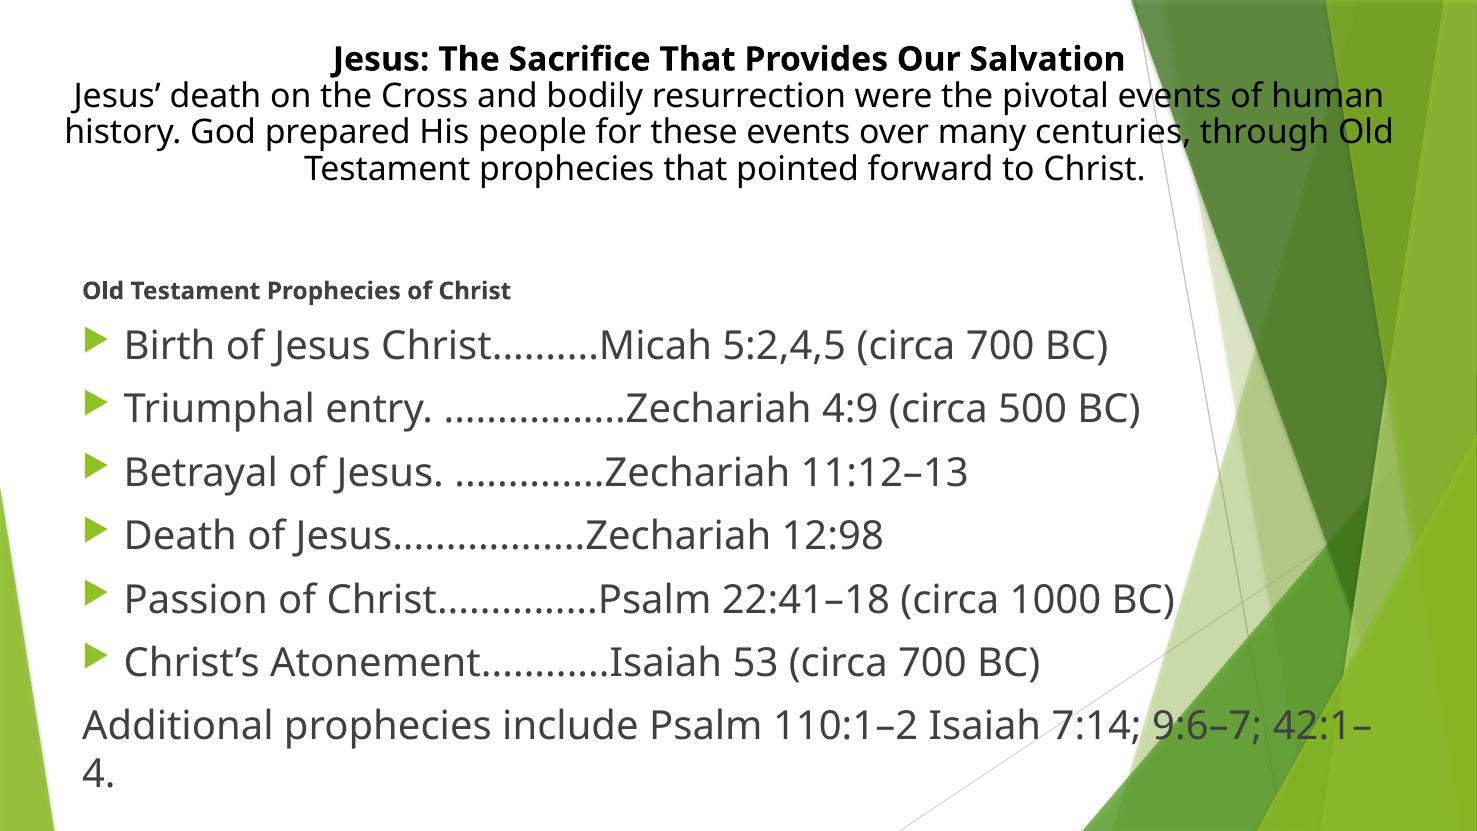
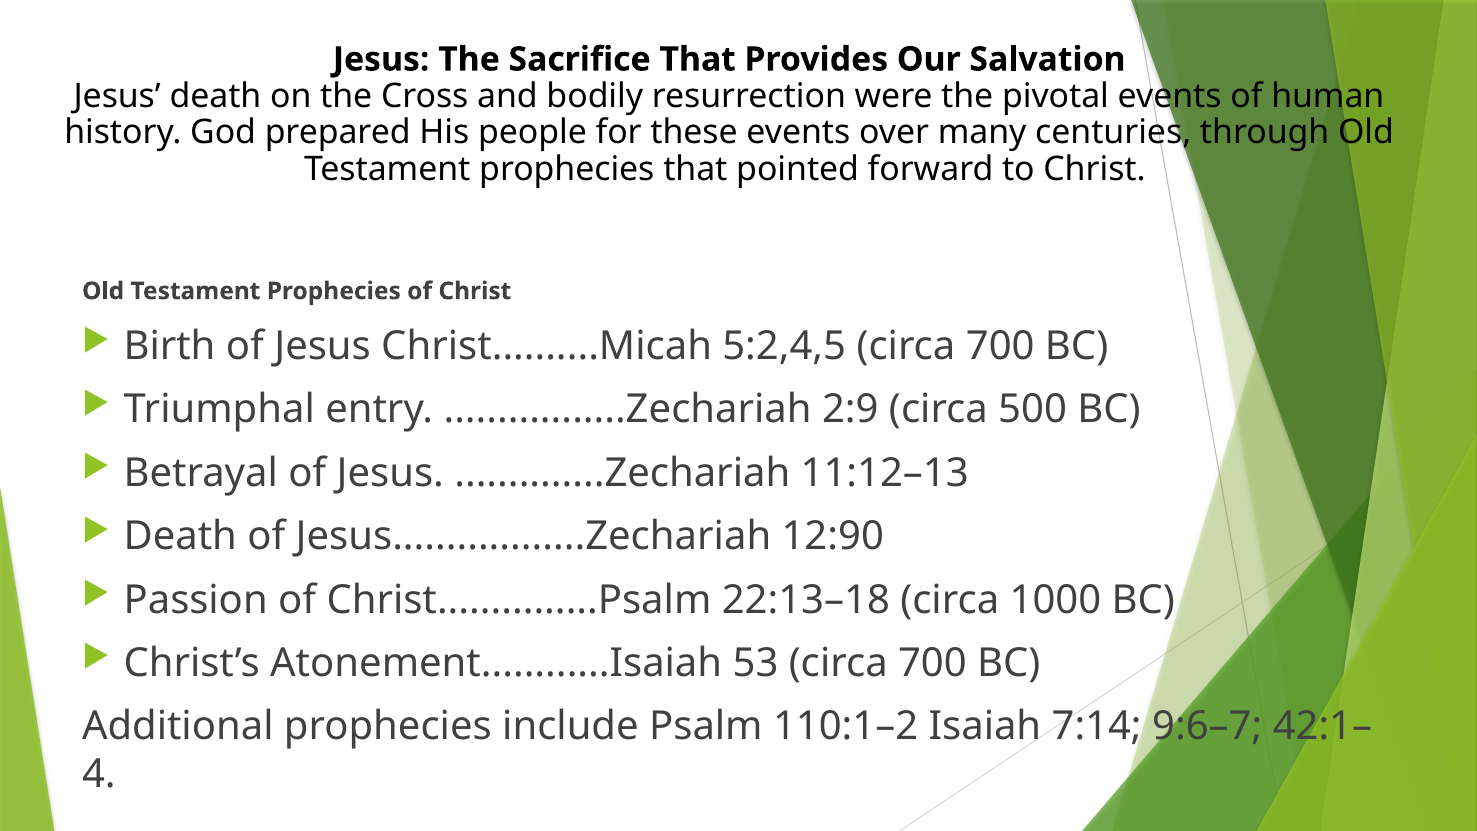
4:9: 4:9 -> 2:9
12:98: 12:98 -> 12:90
22:41–18: 22:41–18 -> 22:13–18
